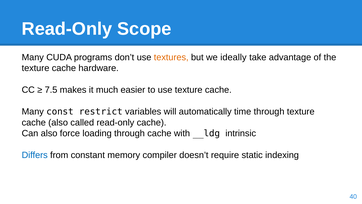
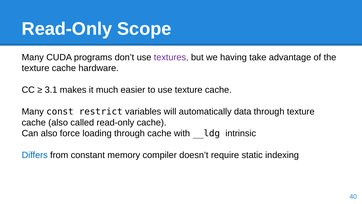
textures colour: orange -> purple
ideally: ideally -> having
7.5: 7.5 -> 3.1
time: time -> data
